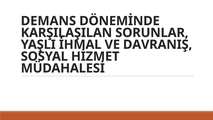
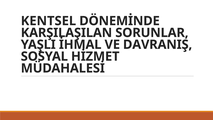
DEMANS: DEMANS -> KENTSEL
